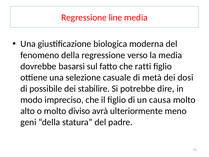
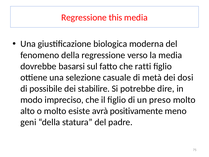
line: line -> this
causa: causa -> preso
diviso: diviso -> esiste
ulteriormente: ulteriormente -> positivamente
